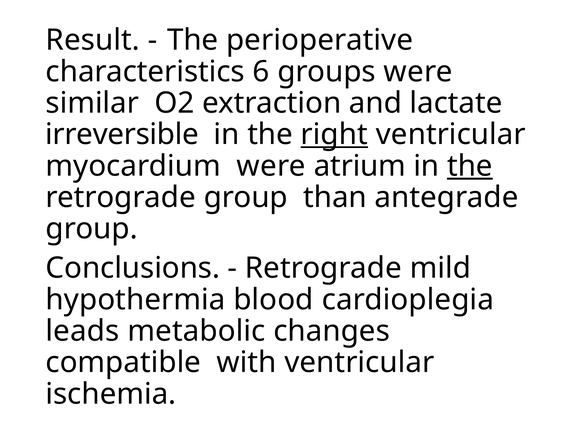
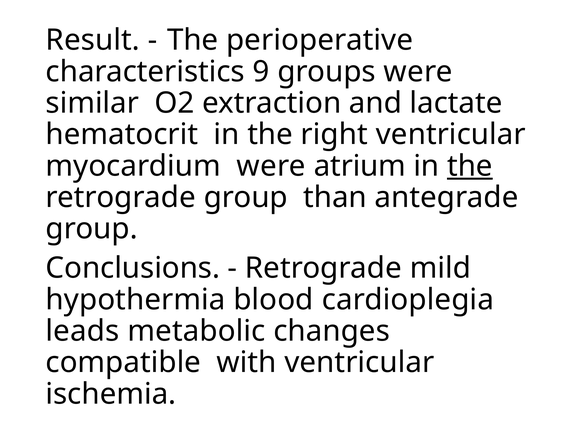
6: 6 -> 9
irreversible: irreversible -> hematocrit
right underline: present -> none
